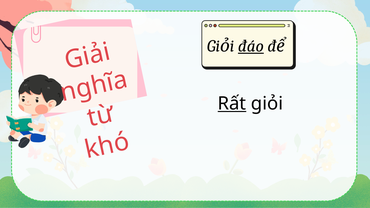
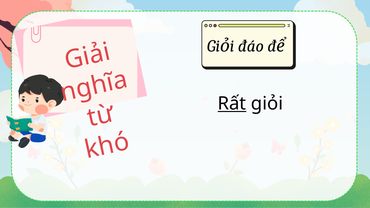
đáo underline: present -> none
